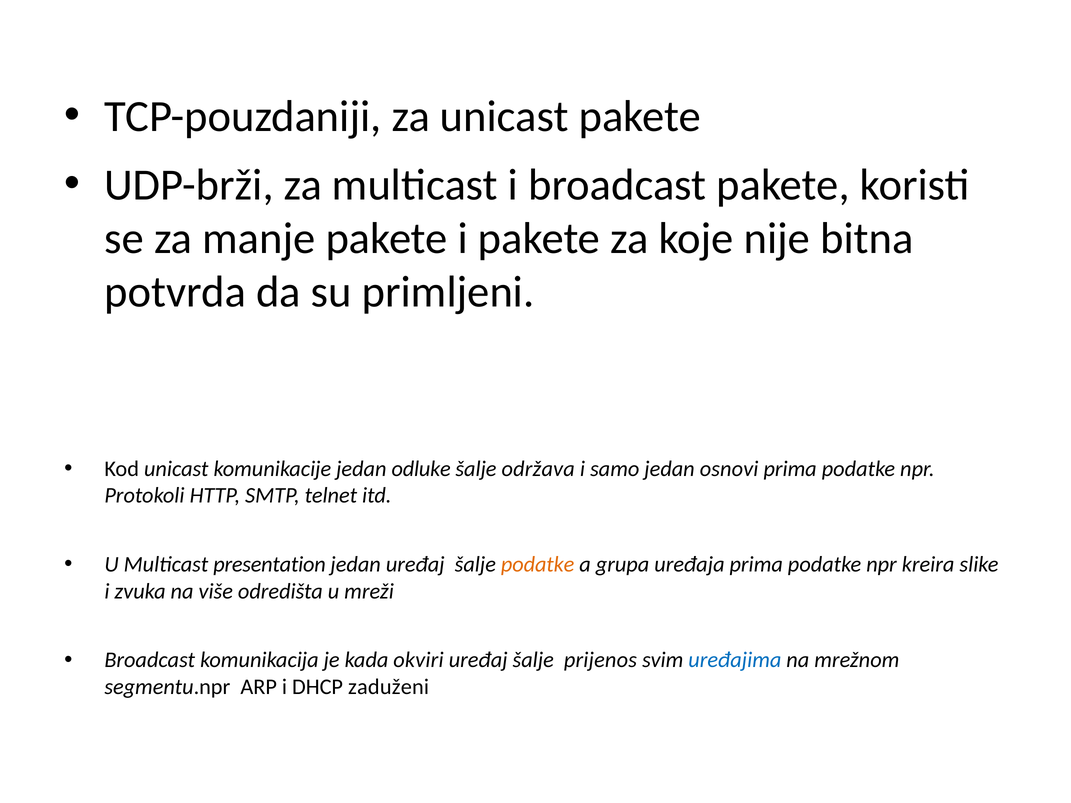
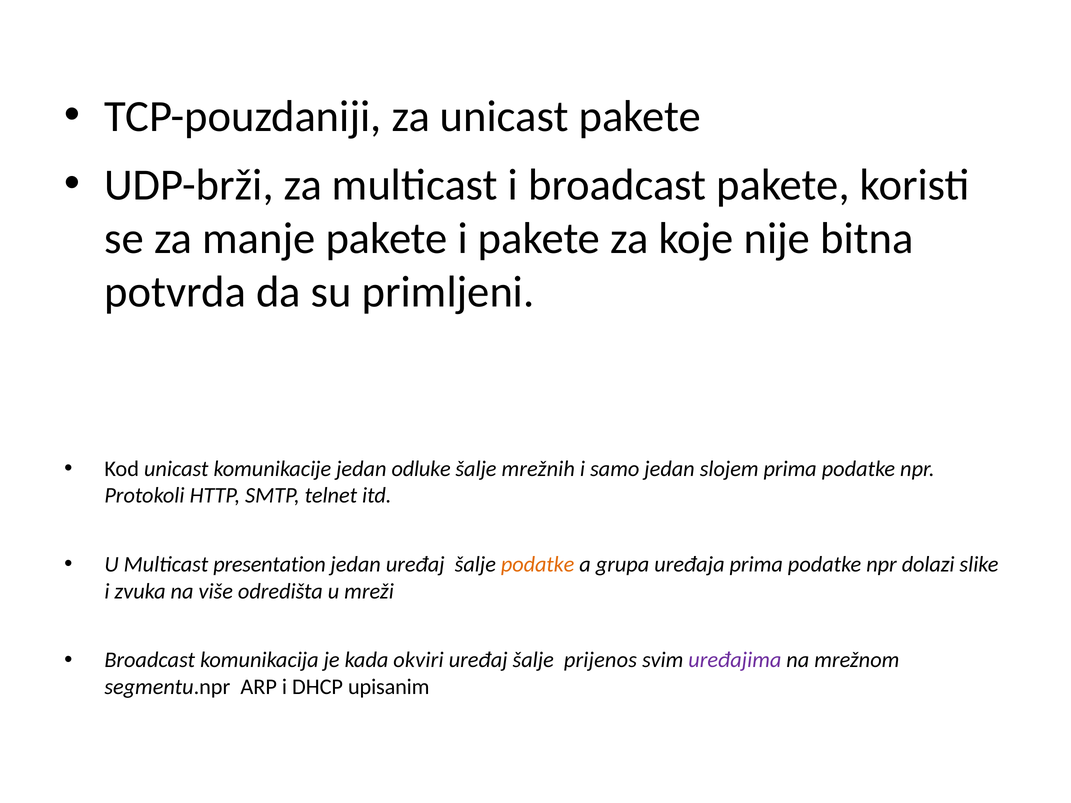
održava: održava -> mrežnih
osnovi: osnovi -> slojem
kreira: kreira -> dolazi
uređajima colour: blue -> purple
zaduženi: zaduženi -> upisanim
